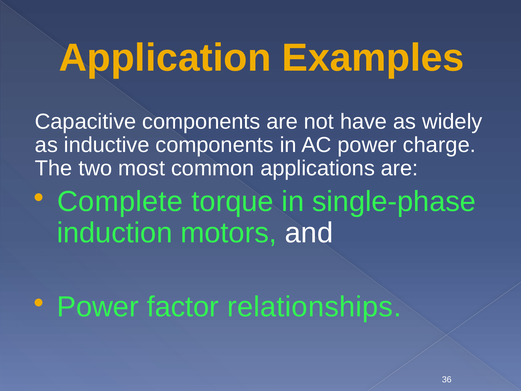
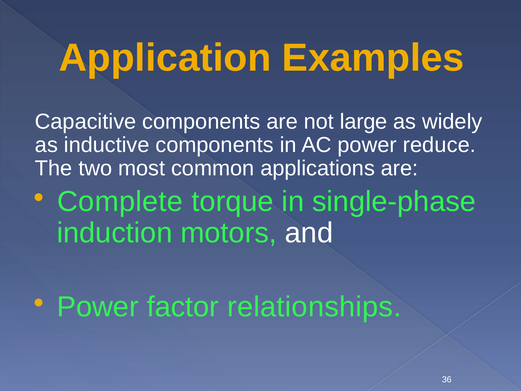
have: have -> large
charge: charge -> reduce
